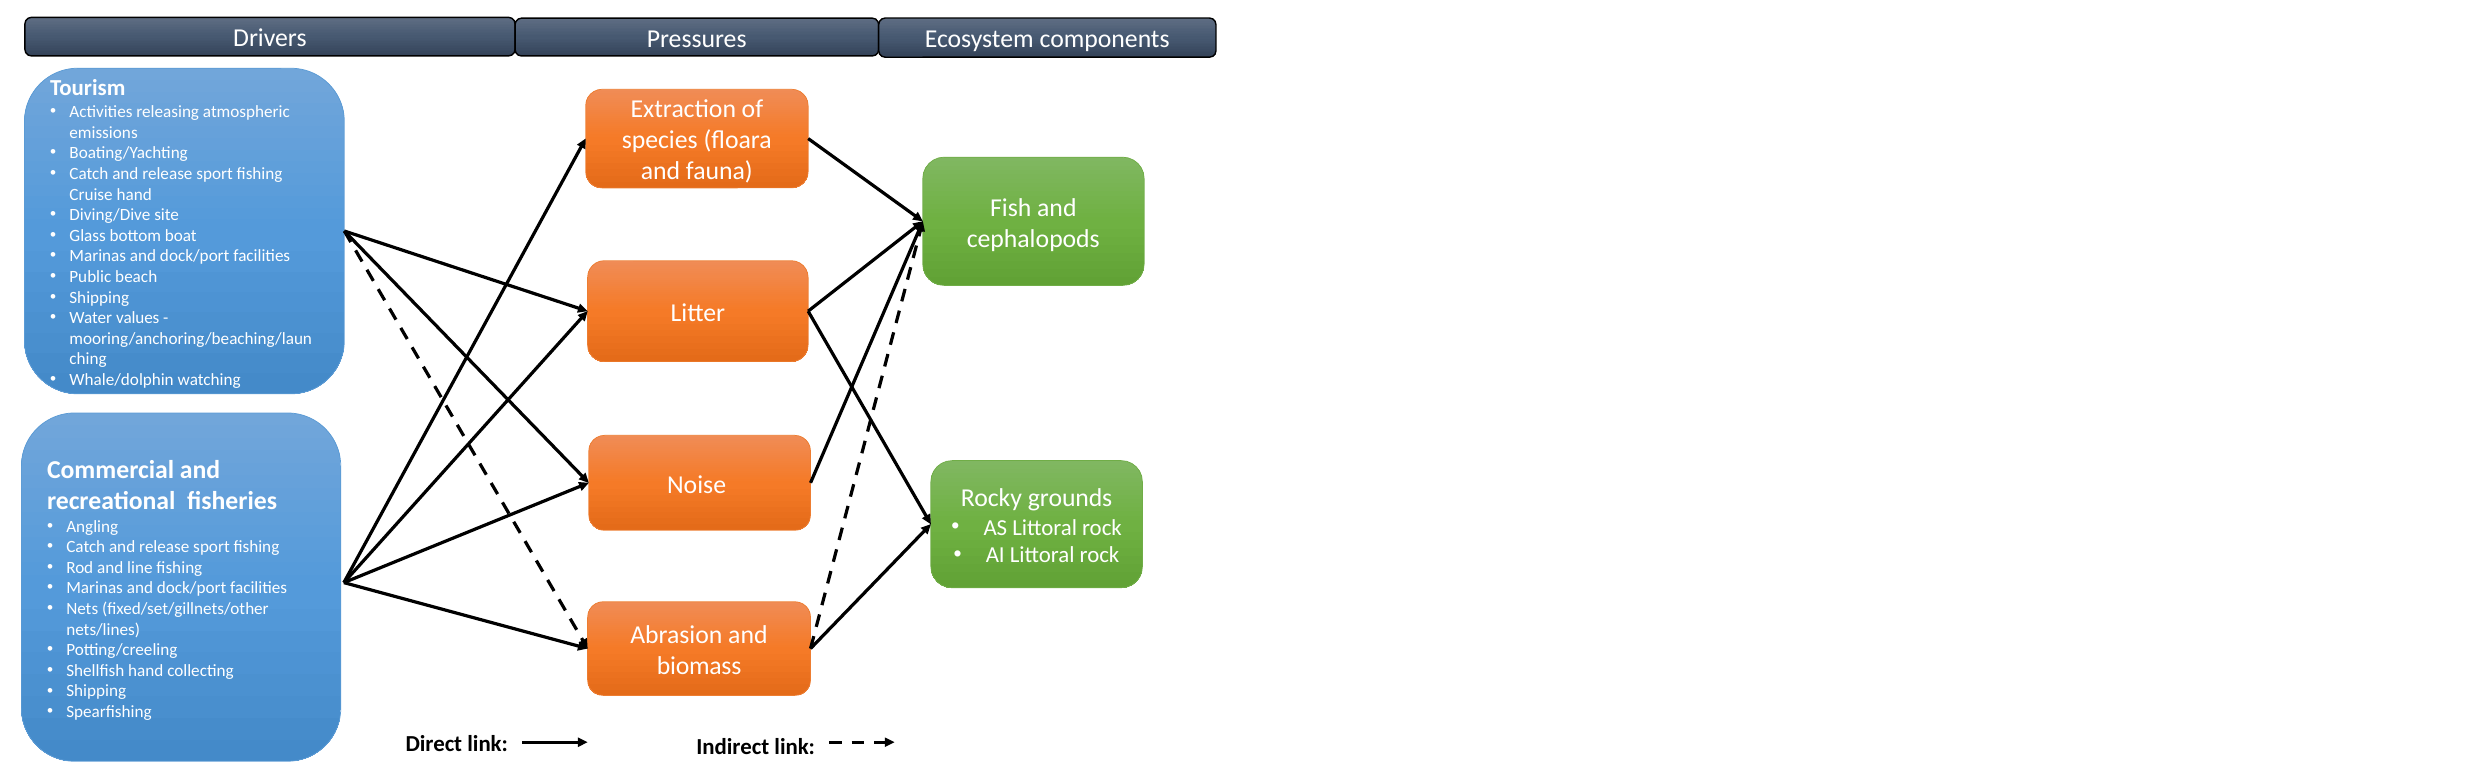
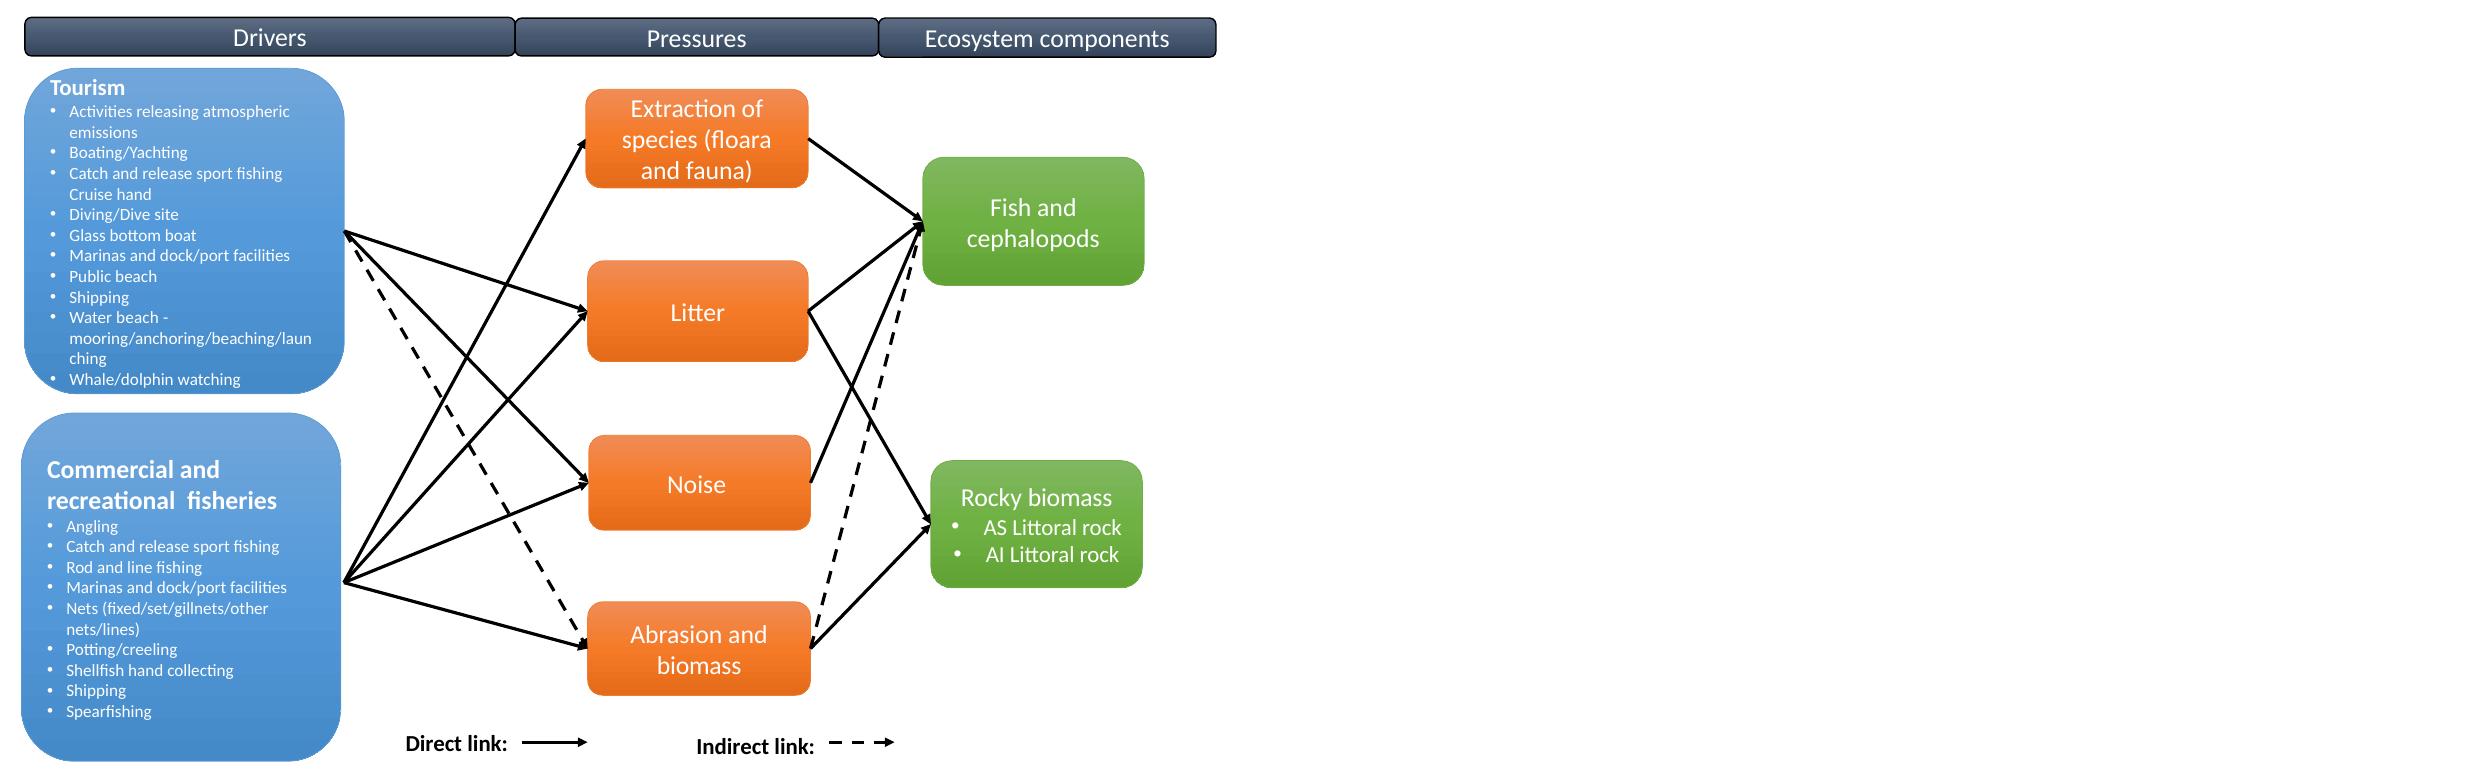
Water values: values -> beach
Rocky grounds: grounds -> biomass
